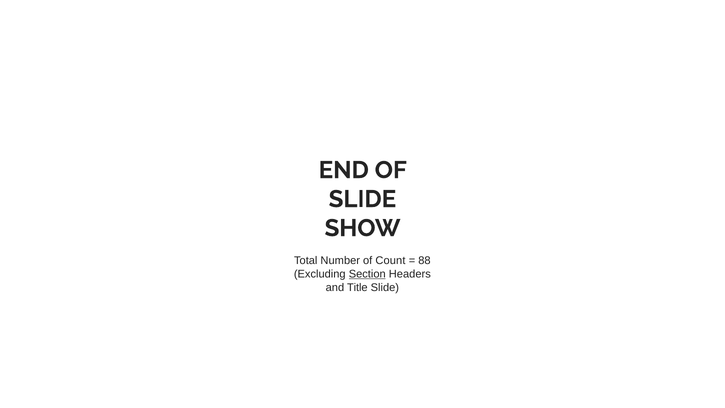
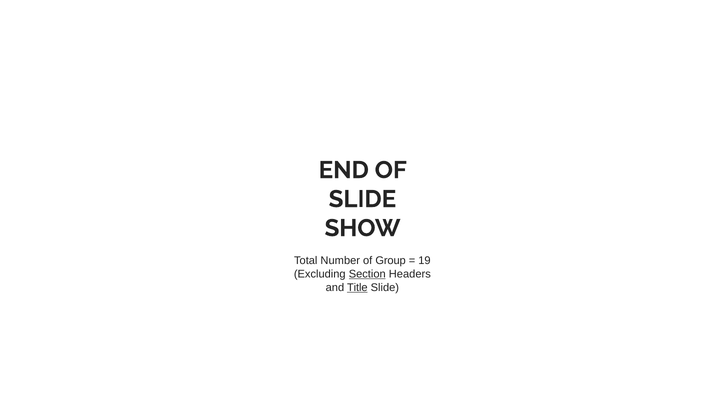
Count: Count -> Group
88: 88 -> 19
Title underline: none -> present
